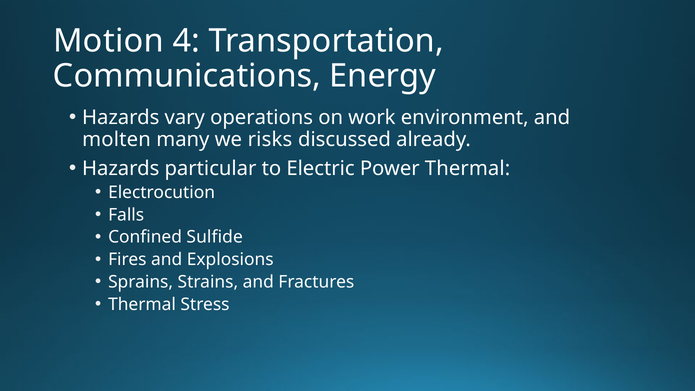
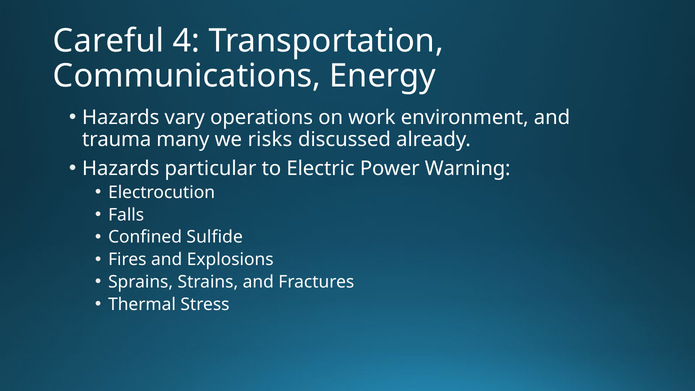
Motion: Motion -> Careful
molten: molten -> trauma
Power Thermal: Thermal -> Warning
